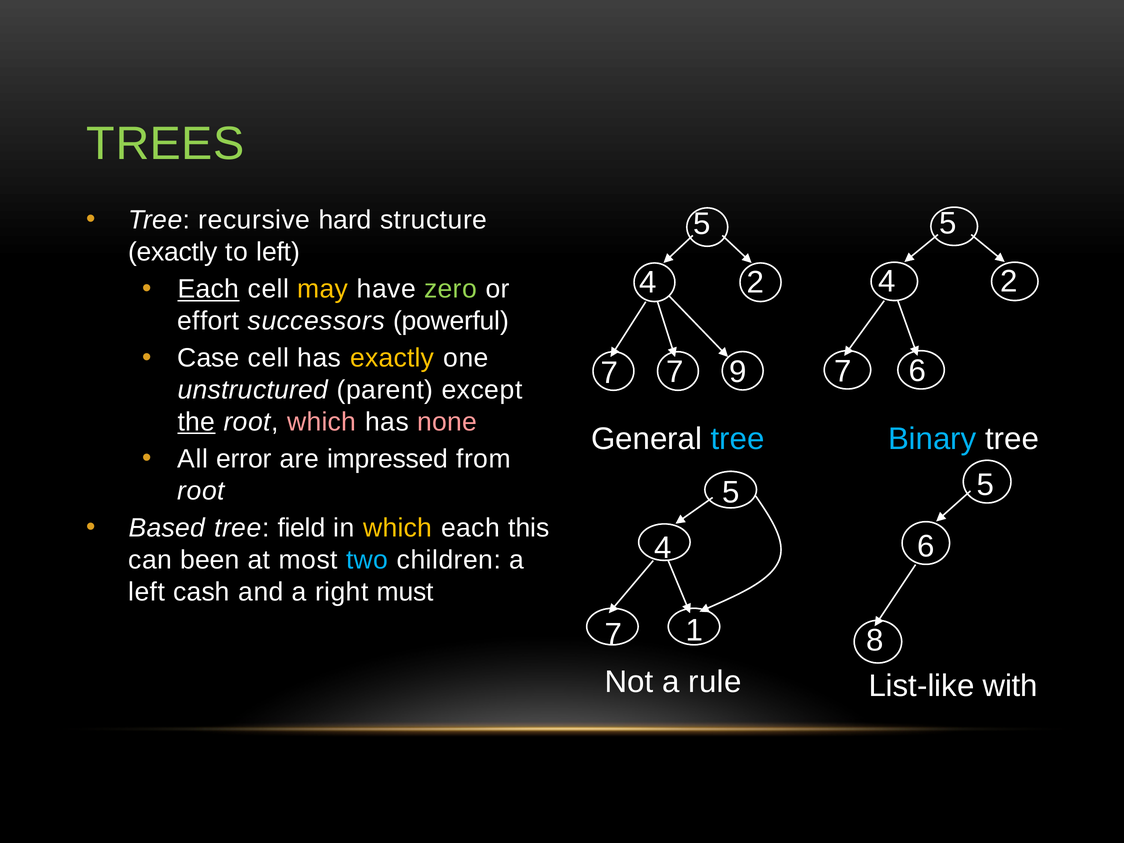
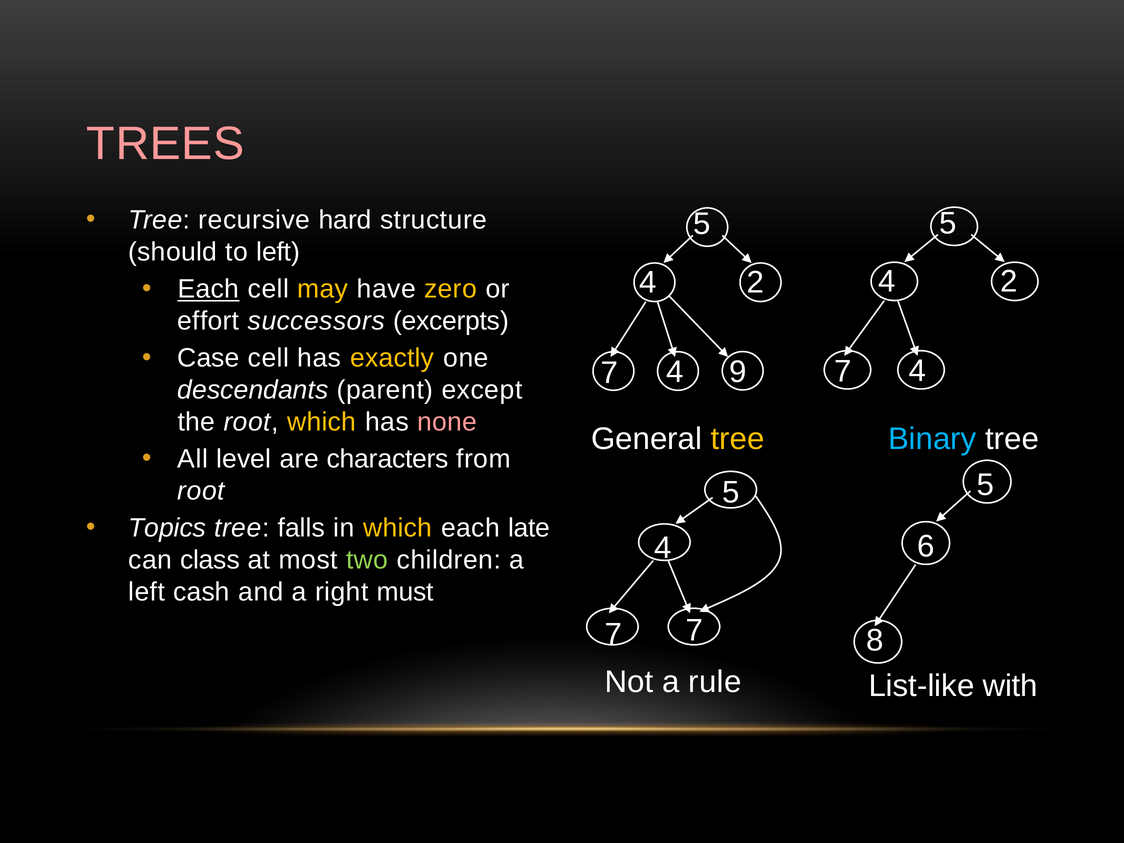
TREES colour: light green -> pink
exactly at (173, 252): exactly -> should
zero colour: light green -> yellow
powerful: powerful -> excerpts
6 at (917, 371): 6 -> 4
7 at (675, 372): 7 -> 4
unstructured: unstructured -> descendants
the underline: present -> none
which at (322, 422) colour: pink -> yellow
tree at (738, 439) colour: light blue -> yellow
error: error -> level
impressed: impressed -> characters
Based: Based -> Topics
field: field -> falls
this: this -> late
been: been -> class
two colour: light blue -> light green
7 1: 1 -> 7
